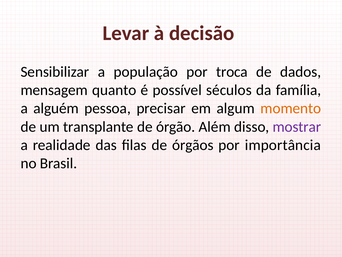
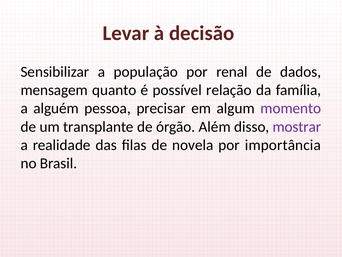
troca: troca -> renal
séculos: séculos -> relação
momento colour: orange -> purple
órgãos: órgãos -> novela
